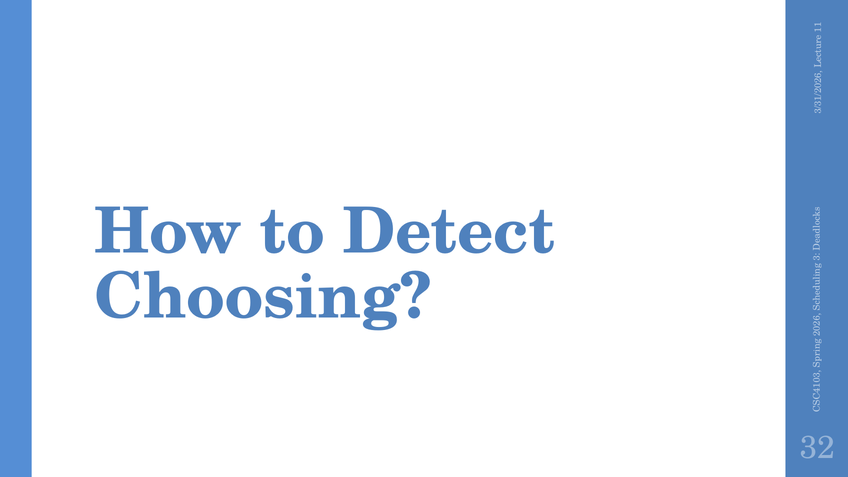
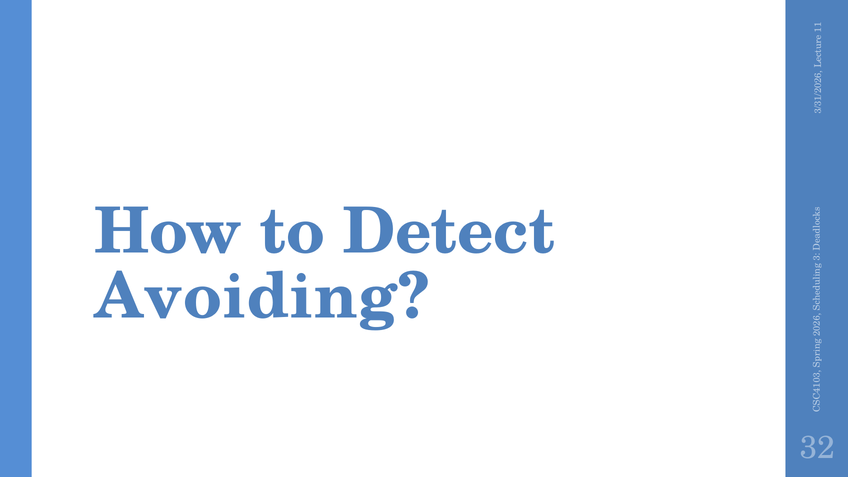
Choosing: Choosing -> Avoiding
